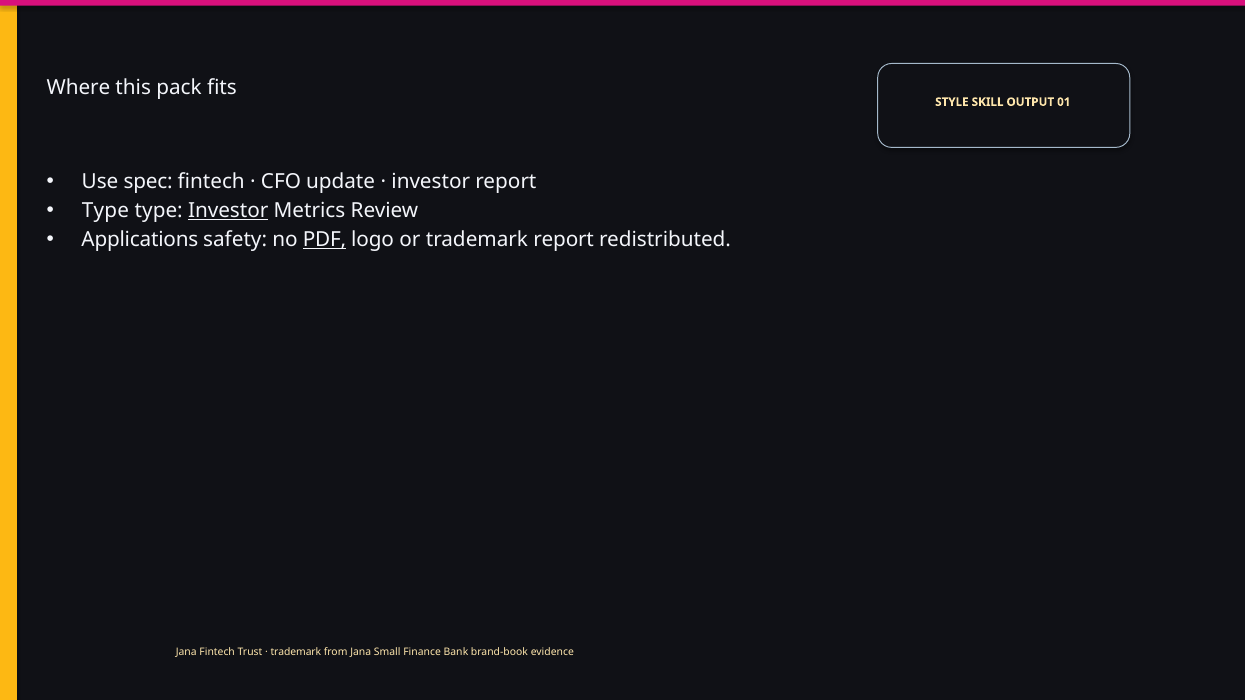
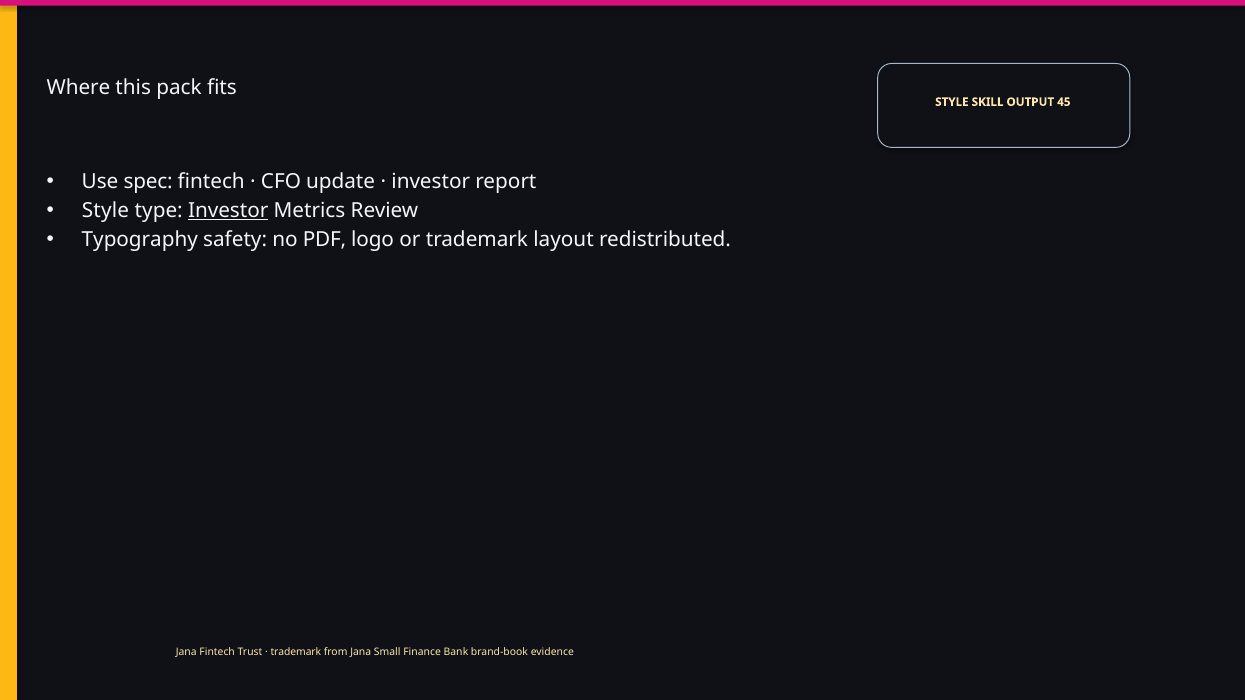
01: 01 -> 45
Type at (105, 211): Type -> Style
Applications: Applications -> Typography
PDF underline: present -> none
trademark report: report -> layout
